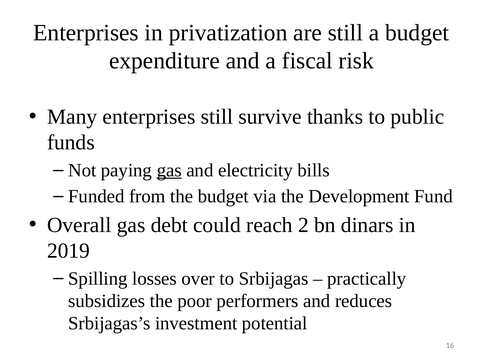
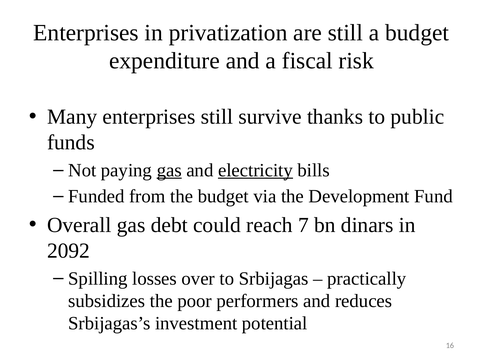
electricity underline: none -> present
2: 2 -> 7
2019: 2019 -> 2092
